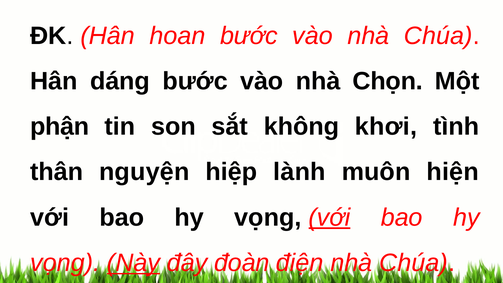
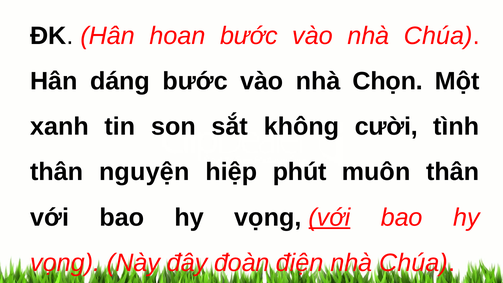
phận: phận -> xanh
khơi: khơi -> cười
lành: lành -> phút
muôn hiện: hiện -> thân
Này underline: present -> none
